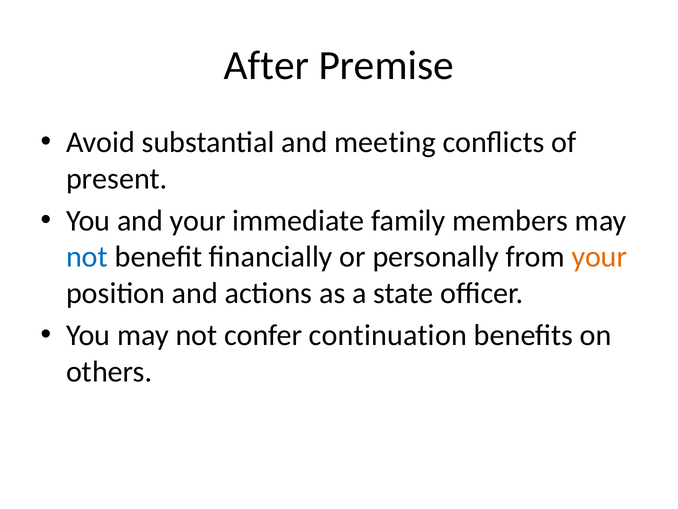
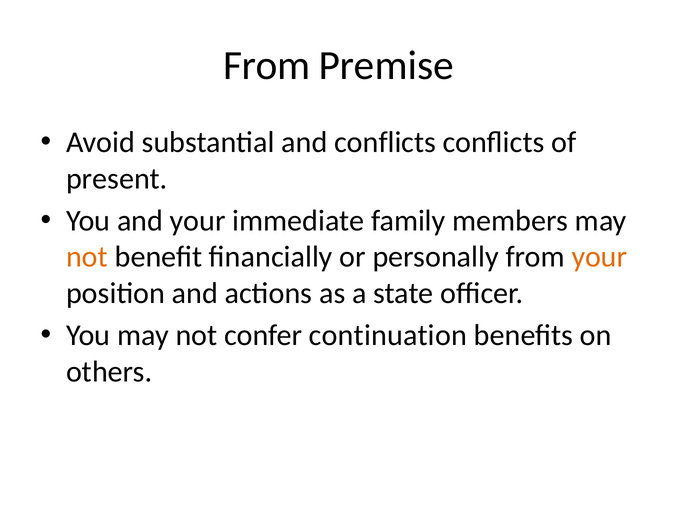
After at (267, 66): After -> From
and meeting: meeting -> conflicts
not at (87, 257) colour: blue -> orange
